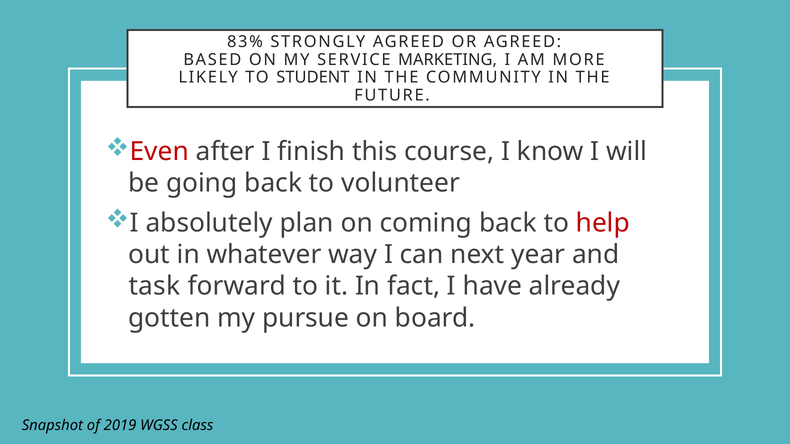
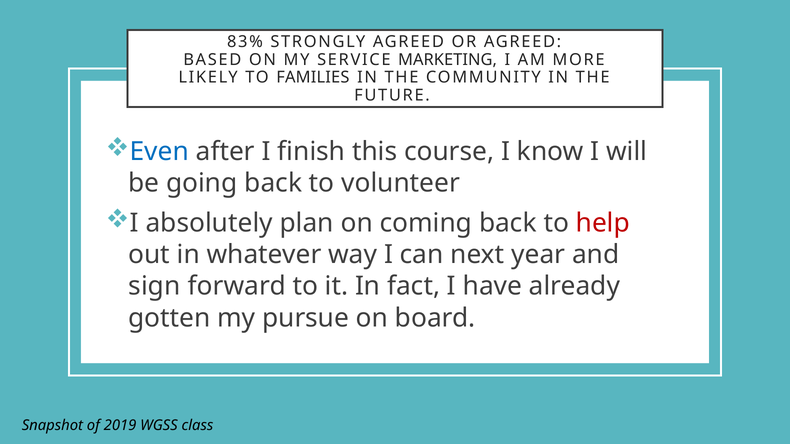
STUDENT: STUDENT -> FAMILIES
Even colour: red -> blue
task: task -> sign
